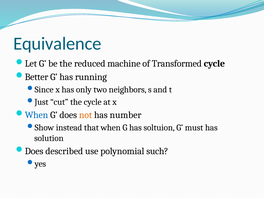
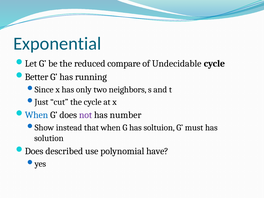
Equivalence: Equivalence -> Exponential
machine: machine -> compare
Transformed: Transformed -> Undecidable
not colour: orange -> purple
such: such -> have
